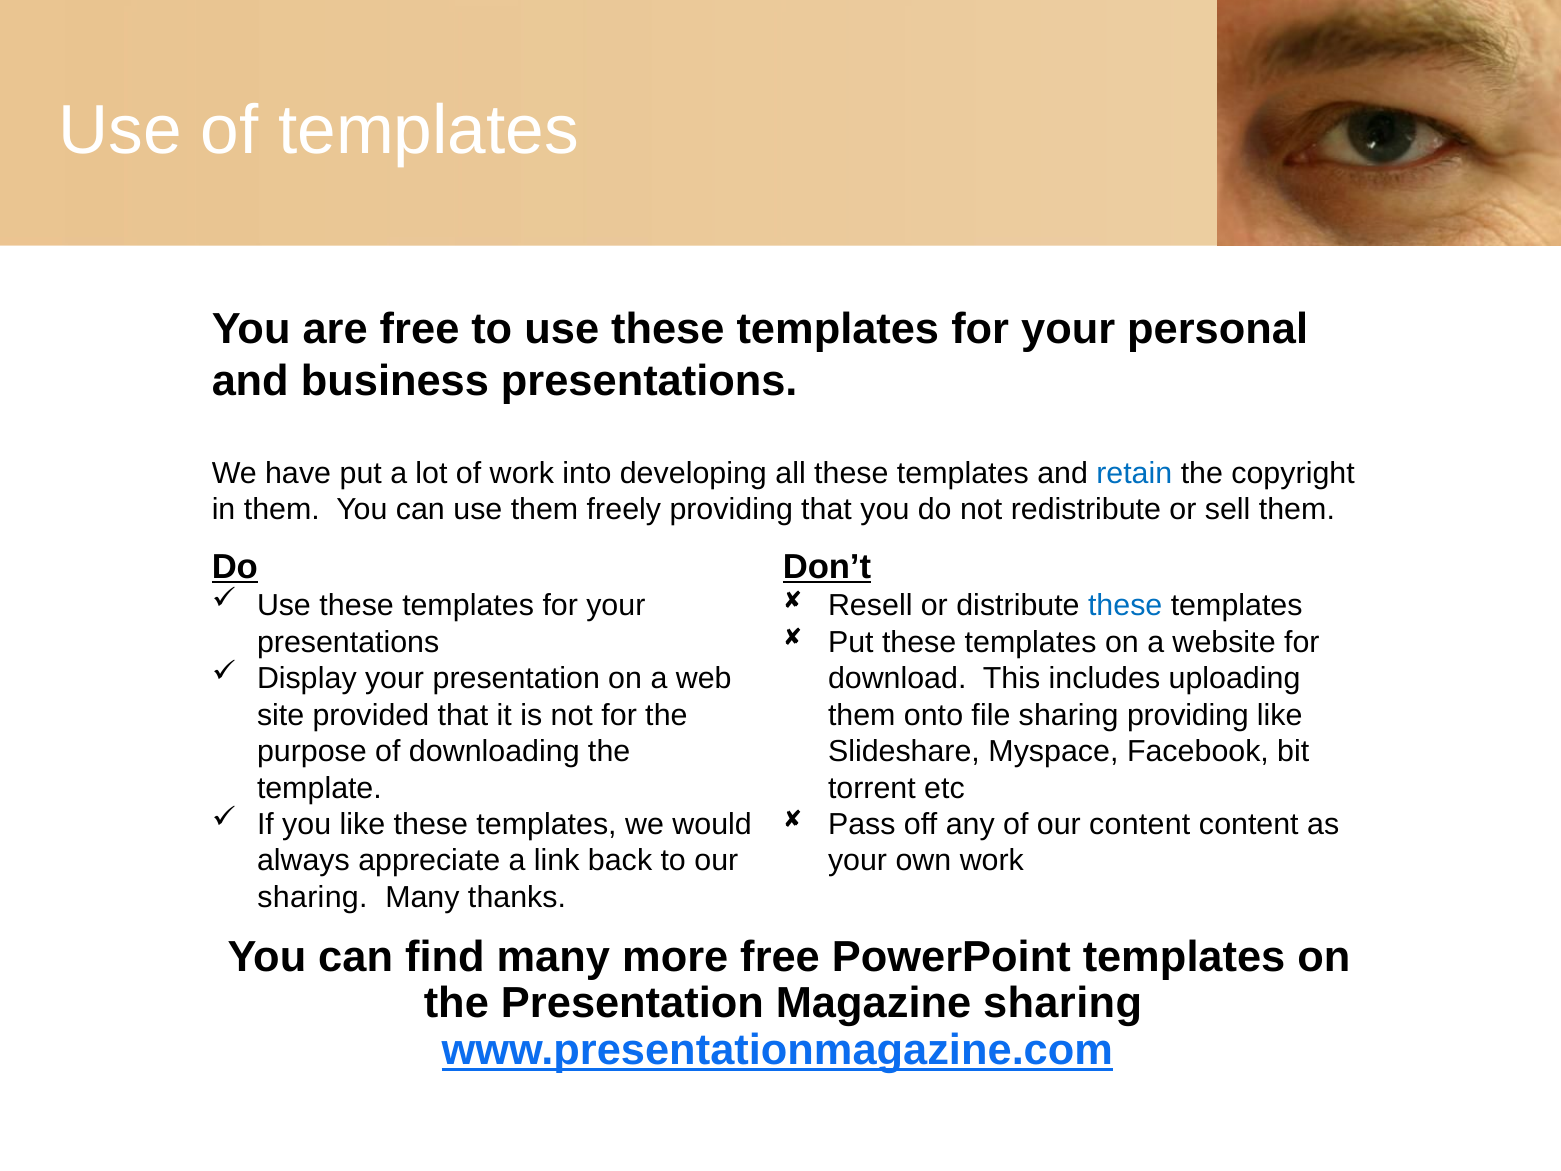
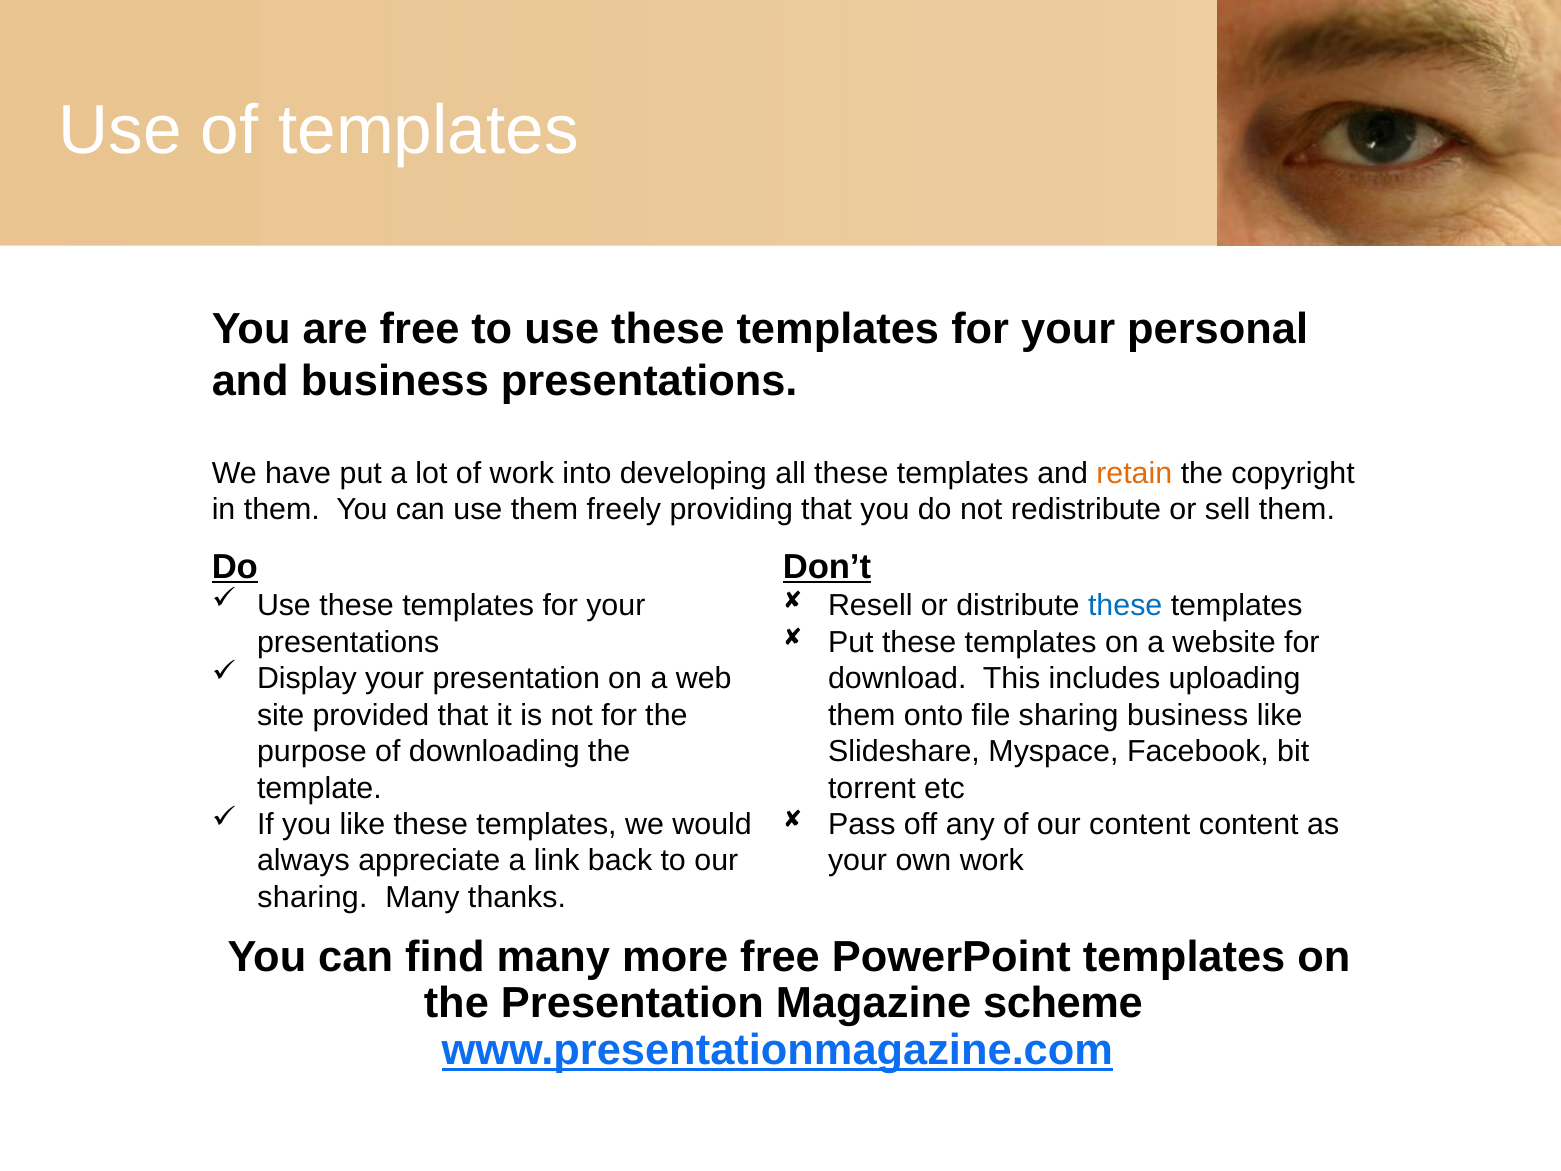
retain colour: blue -> orange
sharing providing: providing -> business
Magazine sharing: sharing -> scheme
